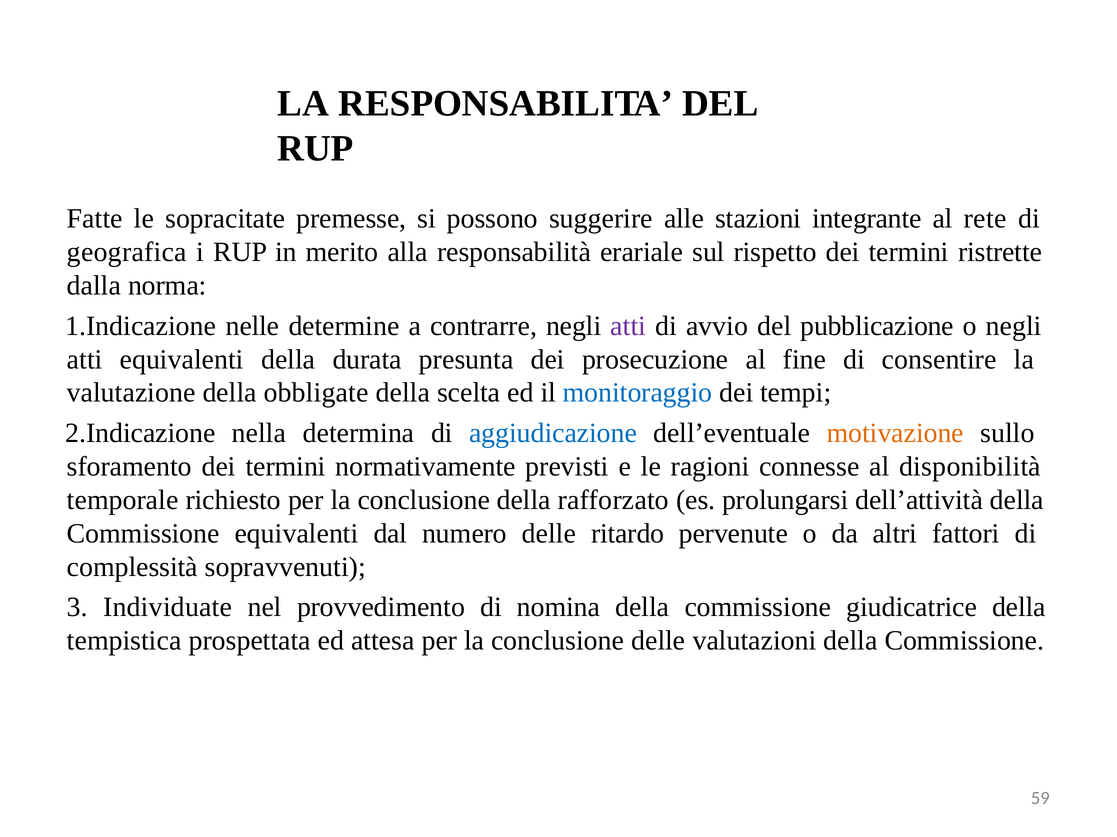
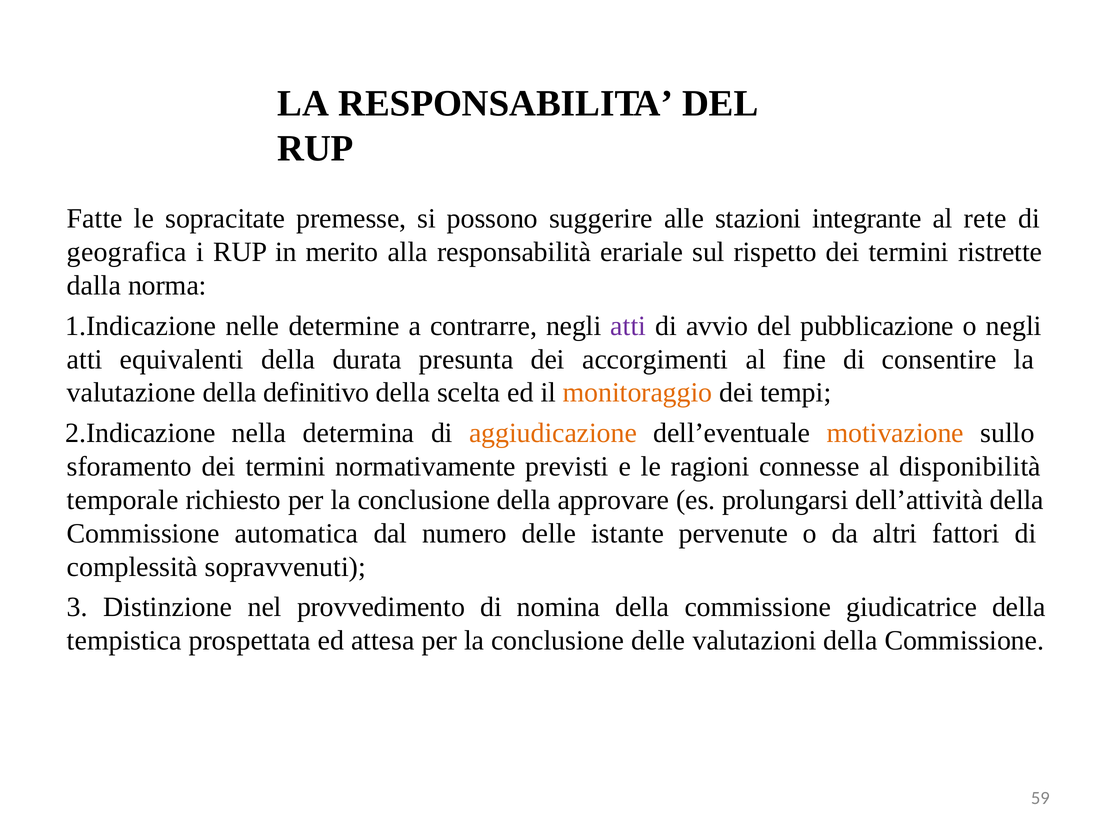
prosecuzione: prosecuzione -> accorgimenti
obbligate: obbligate -> definitivo
monitoraggio colour: blue -> orange
aggiudicazione colour: blue -> orange
rafforzato: rafforzato -> approvare
Commissione equivalenti: equivalenti -> automatica
ritardo: ritardo -> istante
Individuate: Individuate -> Distinzione
